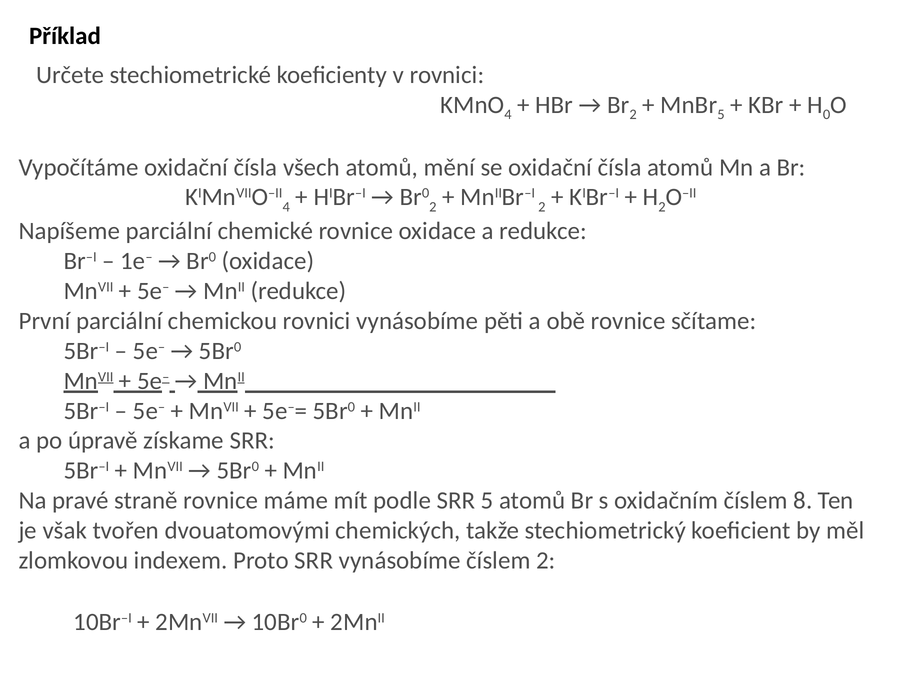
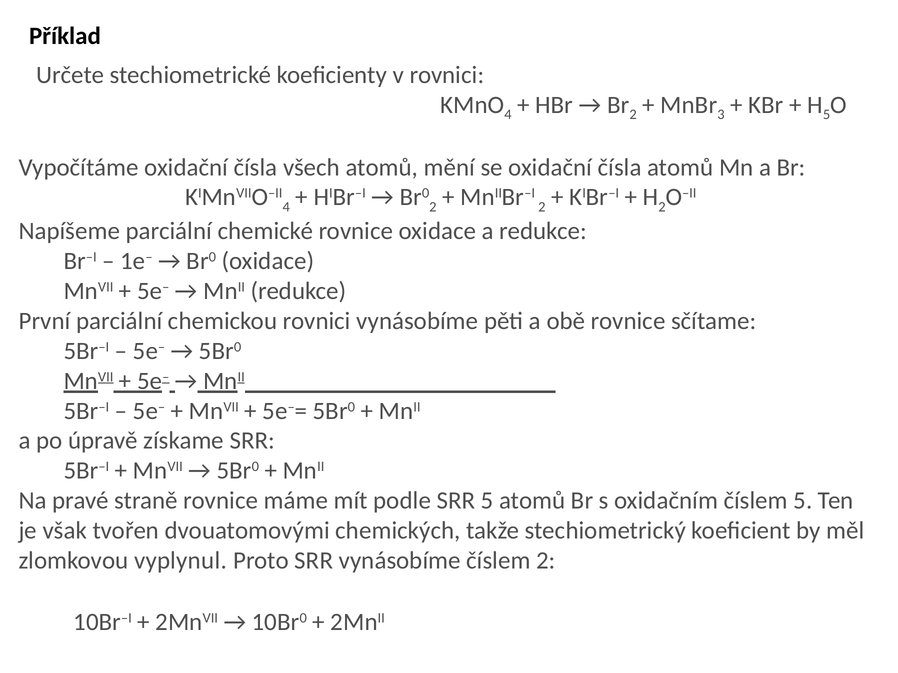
5 at (721, 115): 5 -> 3
0 at (827, 115): 0 -> 5
číslem 8: 8 -> 5
indexem: indexem -> vyplynul
